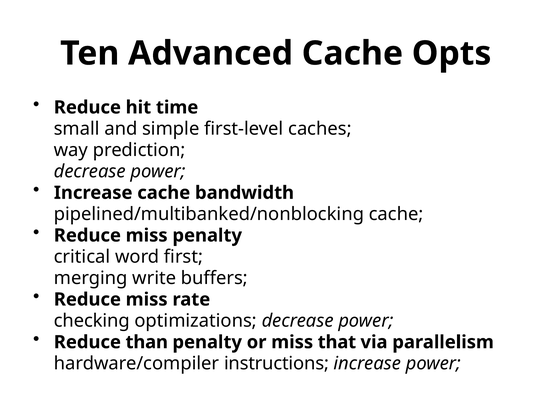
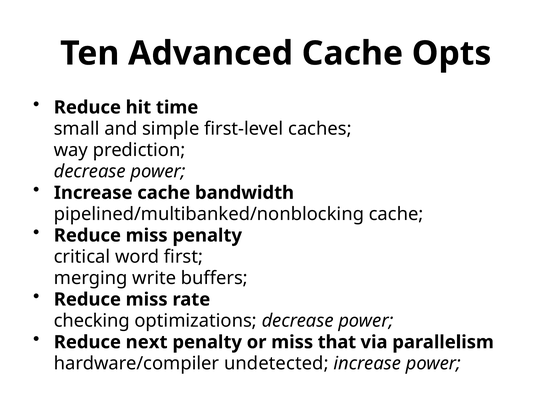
than: than -> next
instructions: instructions -> undetected
